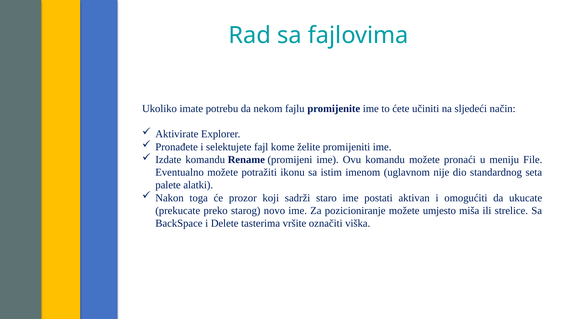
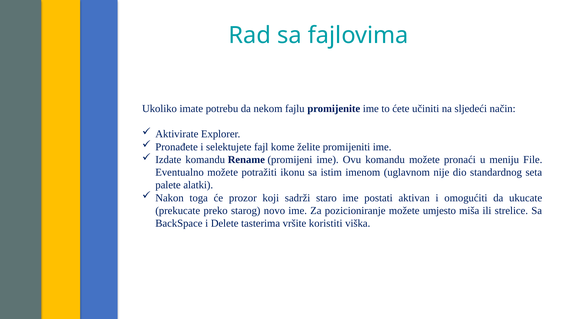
označiti: označiti -> koristiti
